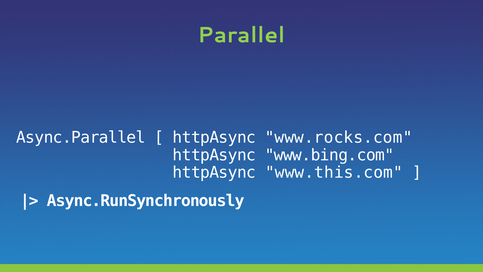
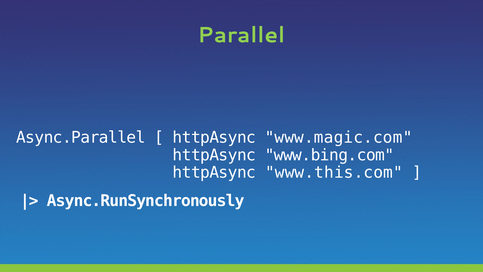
www.rocks.com: www.rocks.com -> www.magic.com
